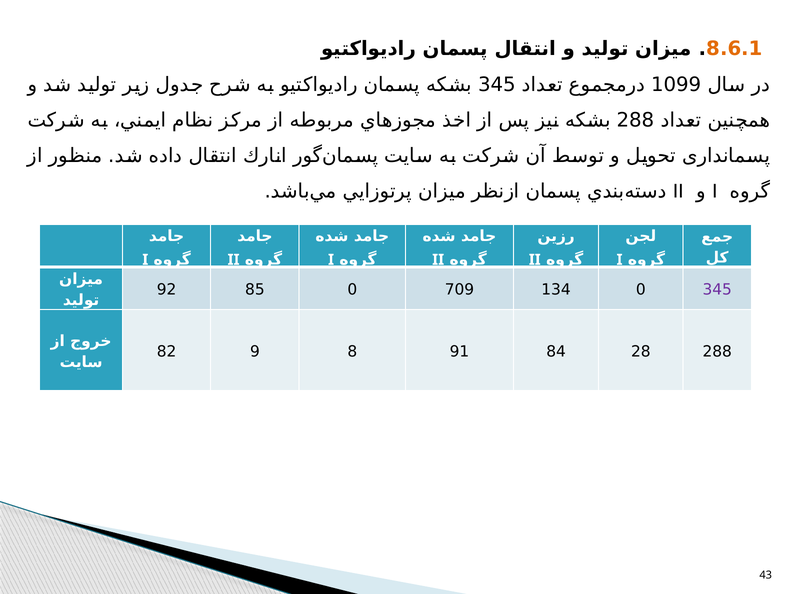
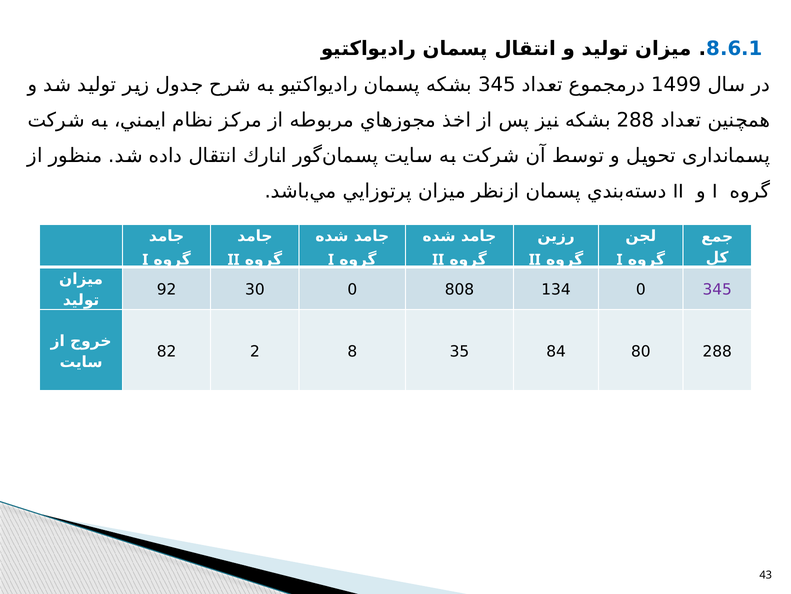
8.6.1 colour: orange -> blue
1099: 1099 -> 1499
85: 85 -> 30
709: 709 -> 808
9: 9 -> 2
91: 91 -> 35
28: 28 -> 80
